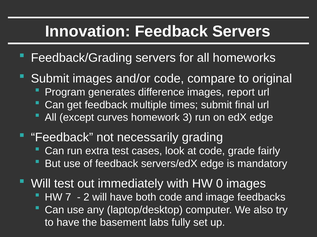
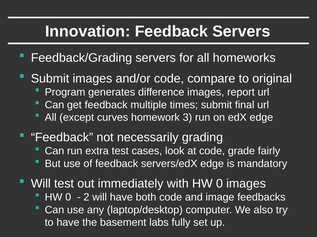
7 at (68, 198): 7 -> 0
